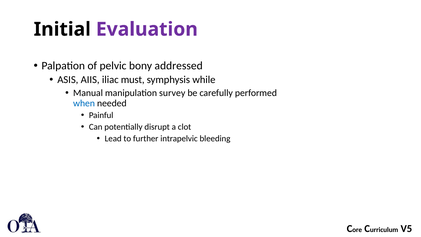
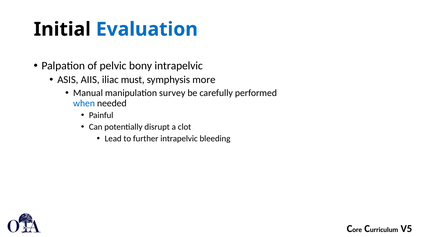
Evaluation colour: purple -> blue
bony addressed: addressed -> intrapelvic
while: while -> more
